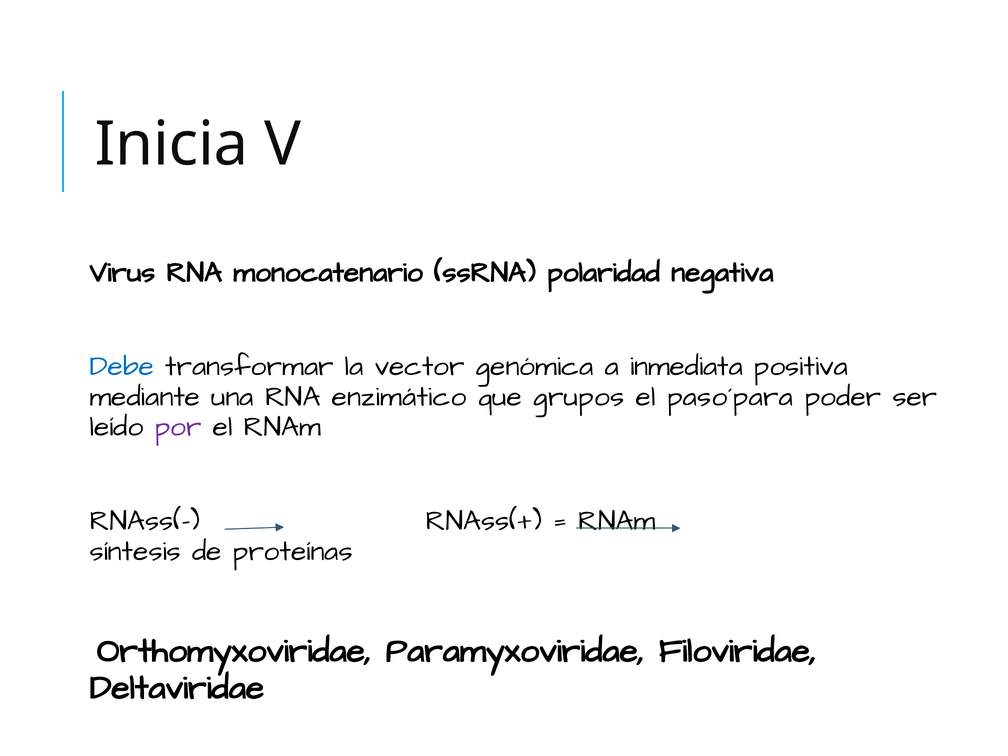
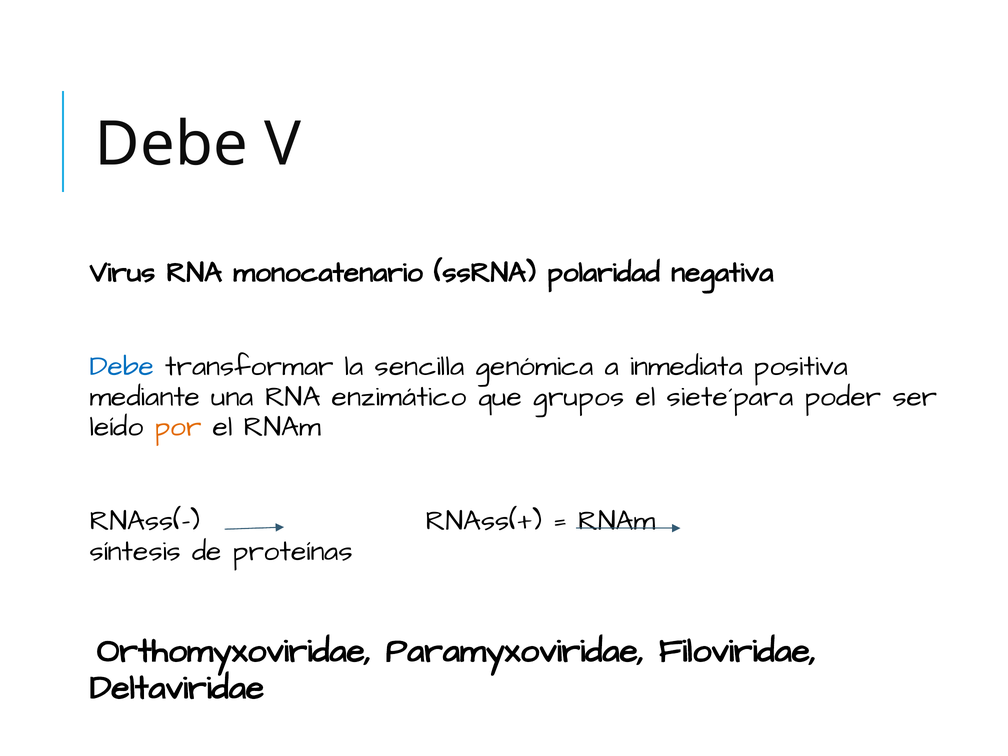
Inicia at (172, 145): Inicia -> Debe
vector: vector -> sencilla
paso´para: paso´para -> siete´para
por colour: purple -> orange
